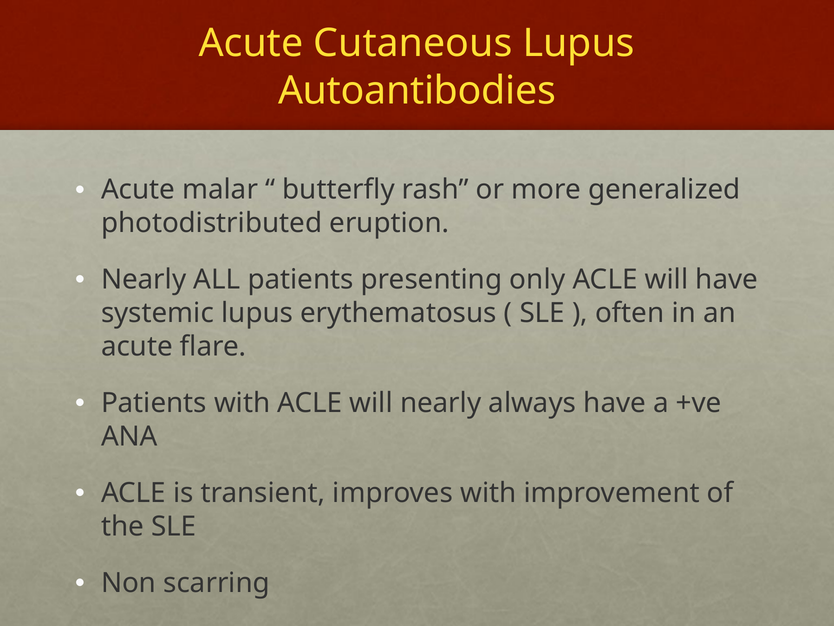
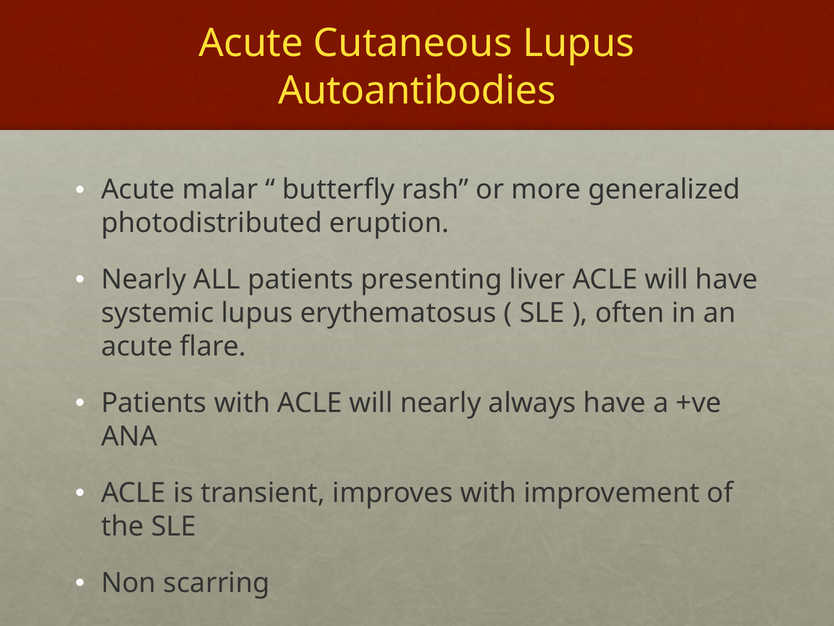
only: only -> liver
